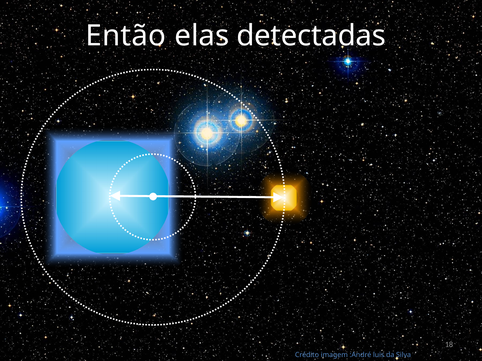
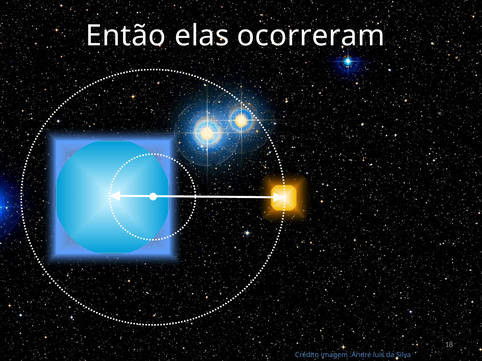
detectadas: detectadas -> ocorreram
